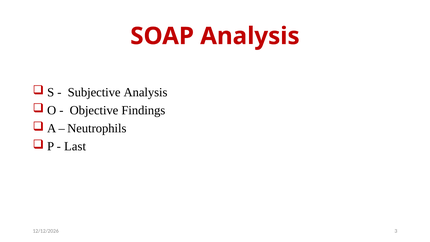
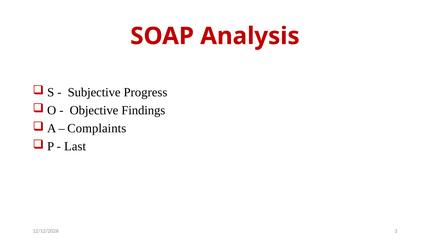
Subjective Analysis: Analysis -> Progress
Neutrophils: Neutrophils -> Complaints
